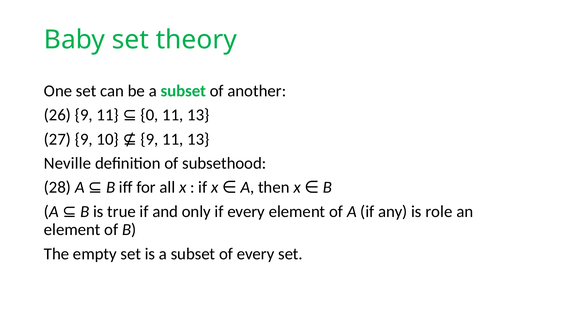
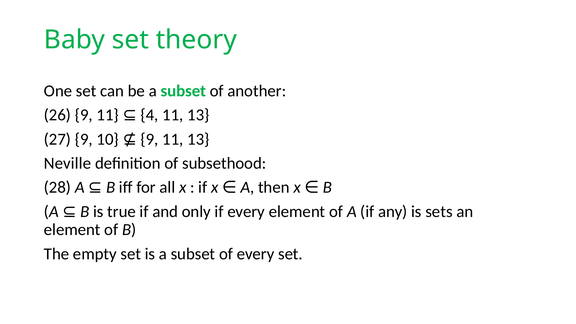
0: 0 -> 4
role: role -> sets
